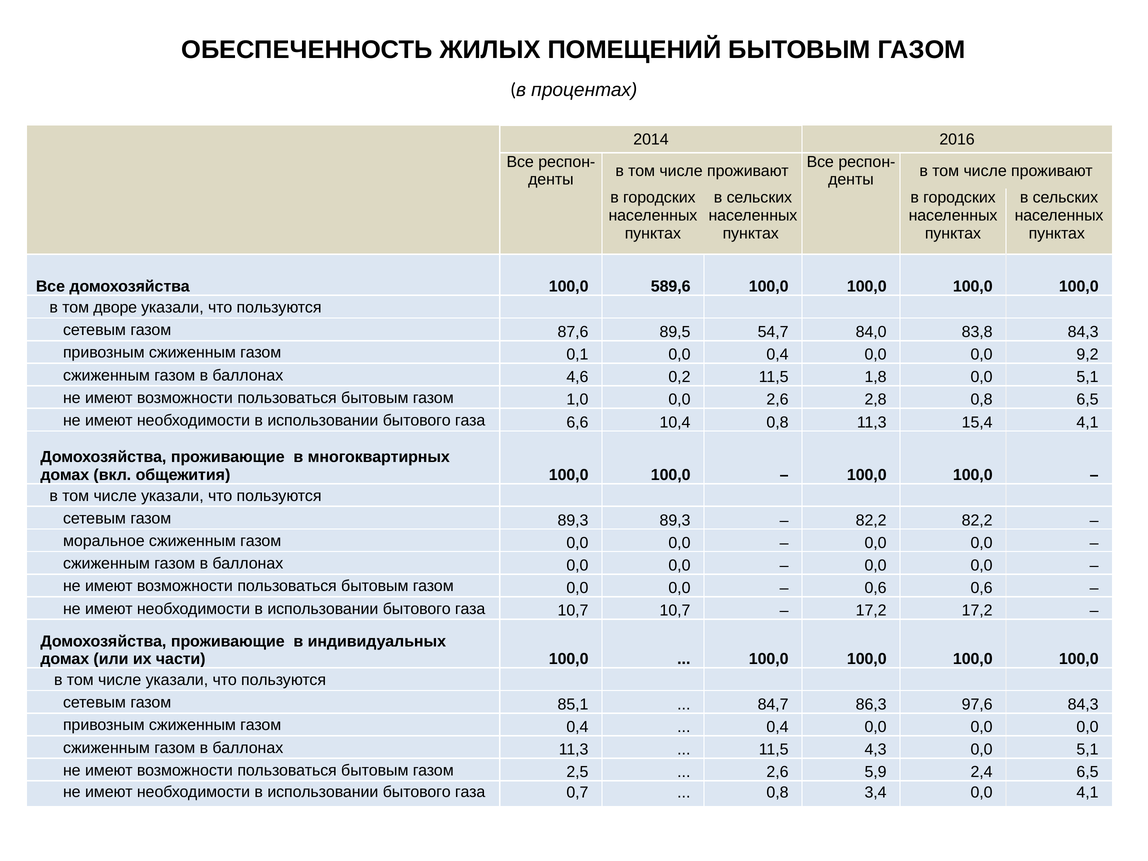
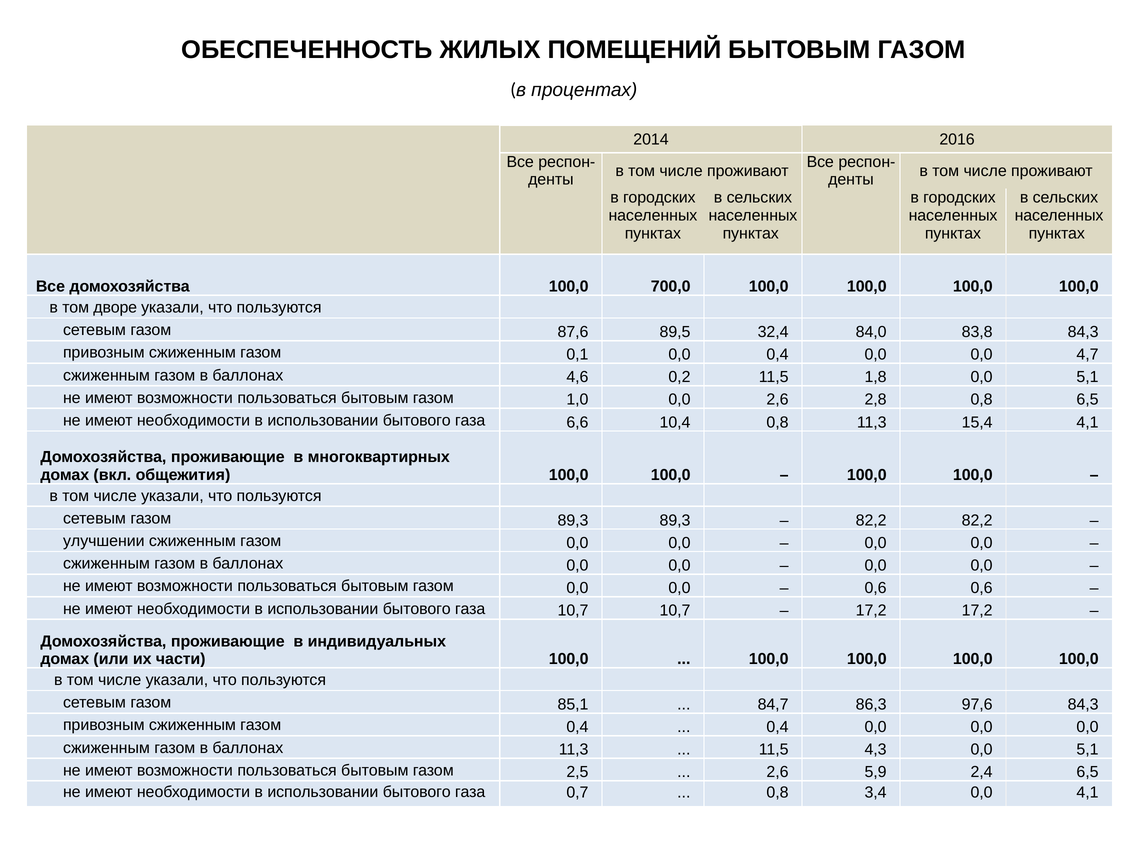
589,6: 589,6 -> 700,0
54,7: 54,7 -> 32,4
9,2: 9,2 -> 4,7
моральное: моральное -> улучшении
